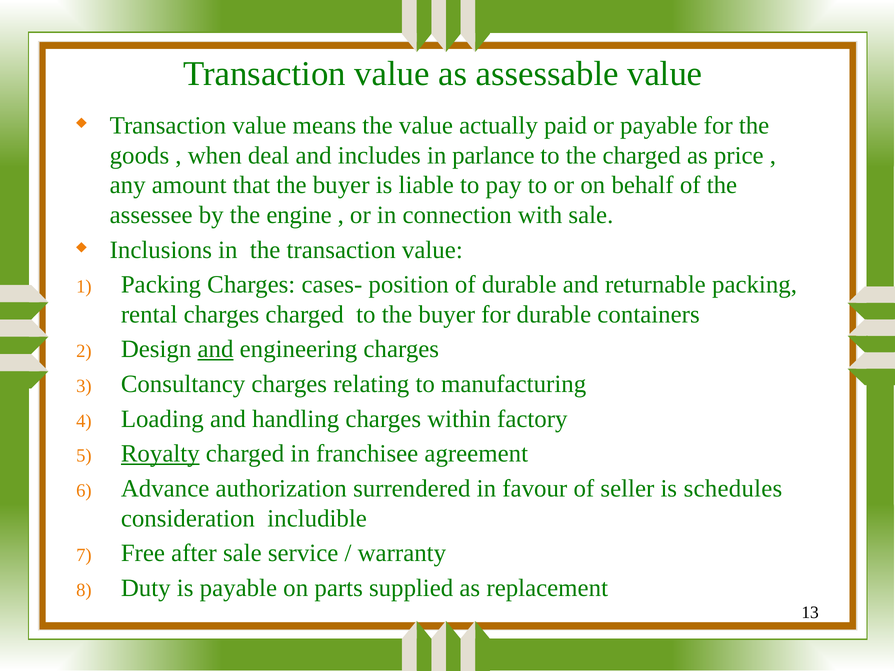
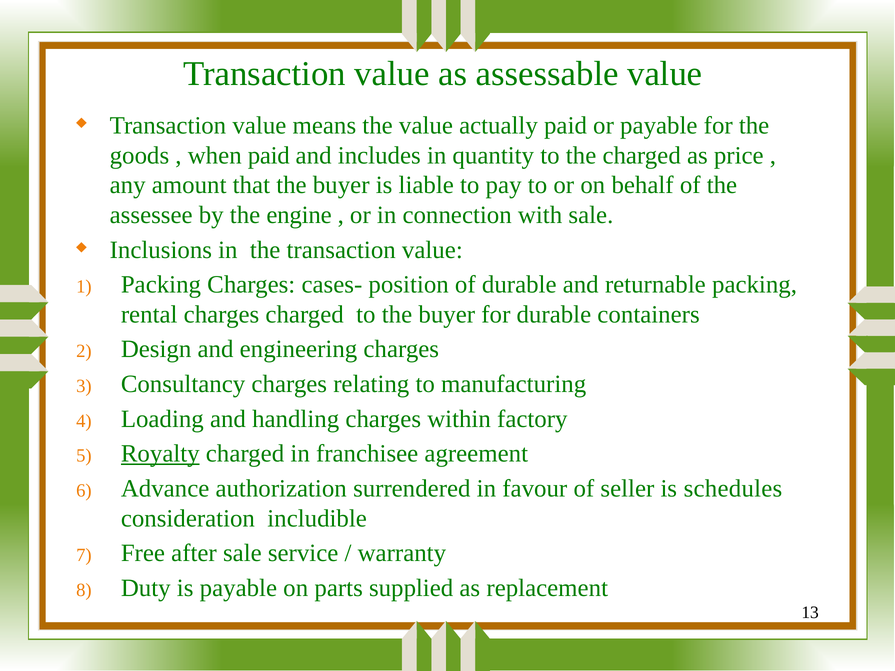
when deal: deal -> paid
parlance: parlance -> quantity
and at (216, 349) underline: present -> none
